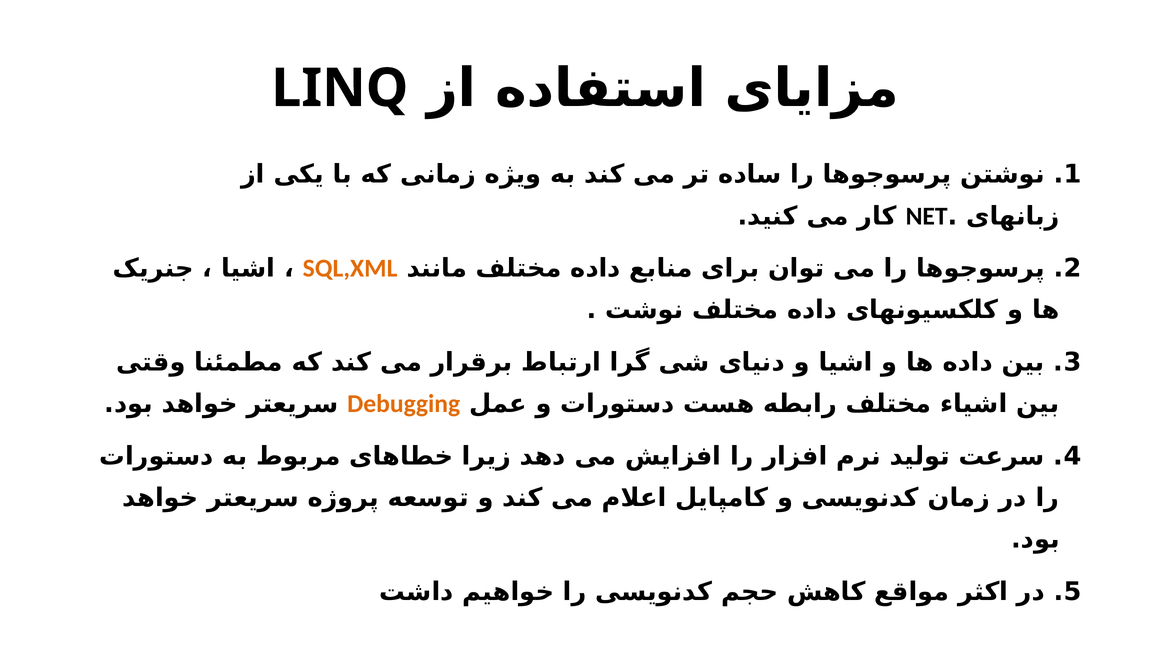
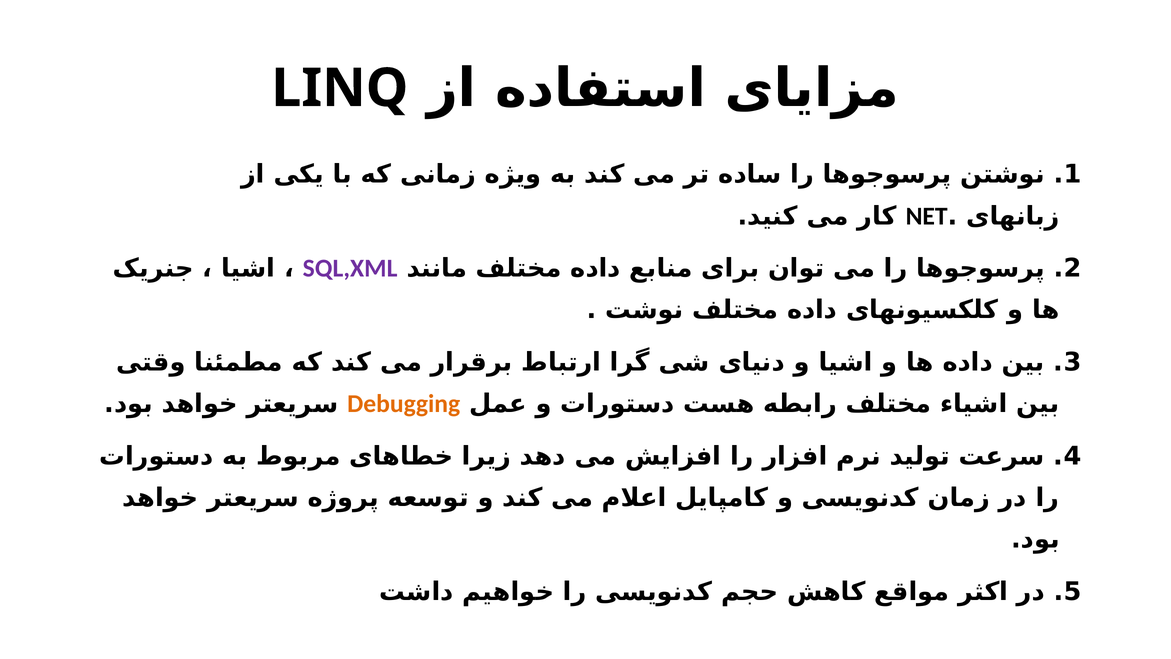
SQL,XML colour: orange -> purple
